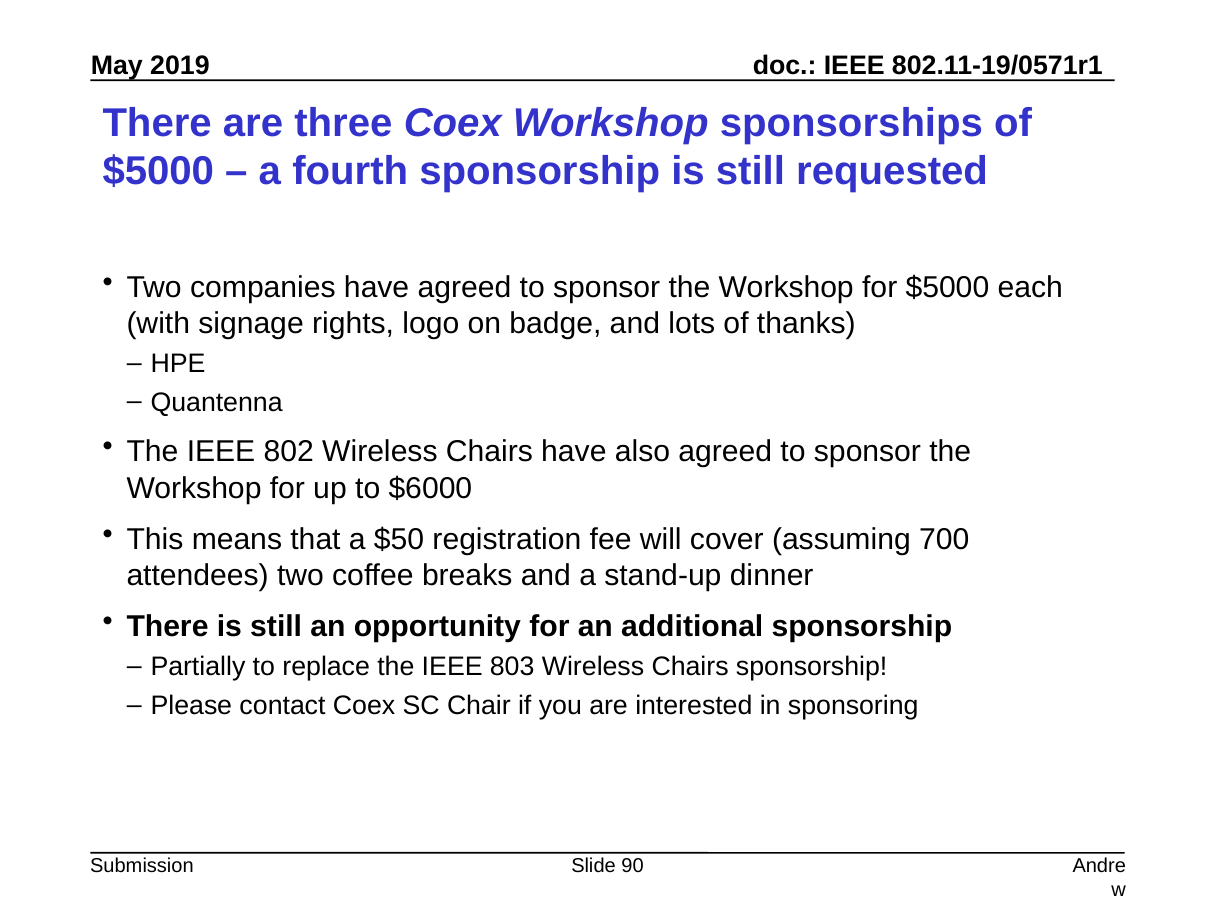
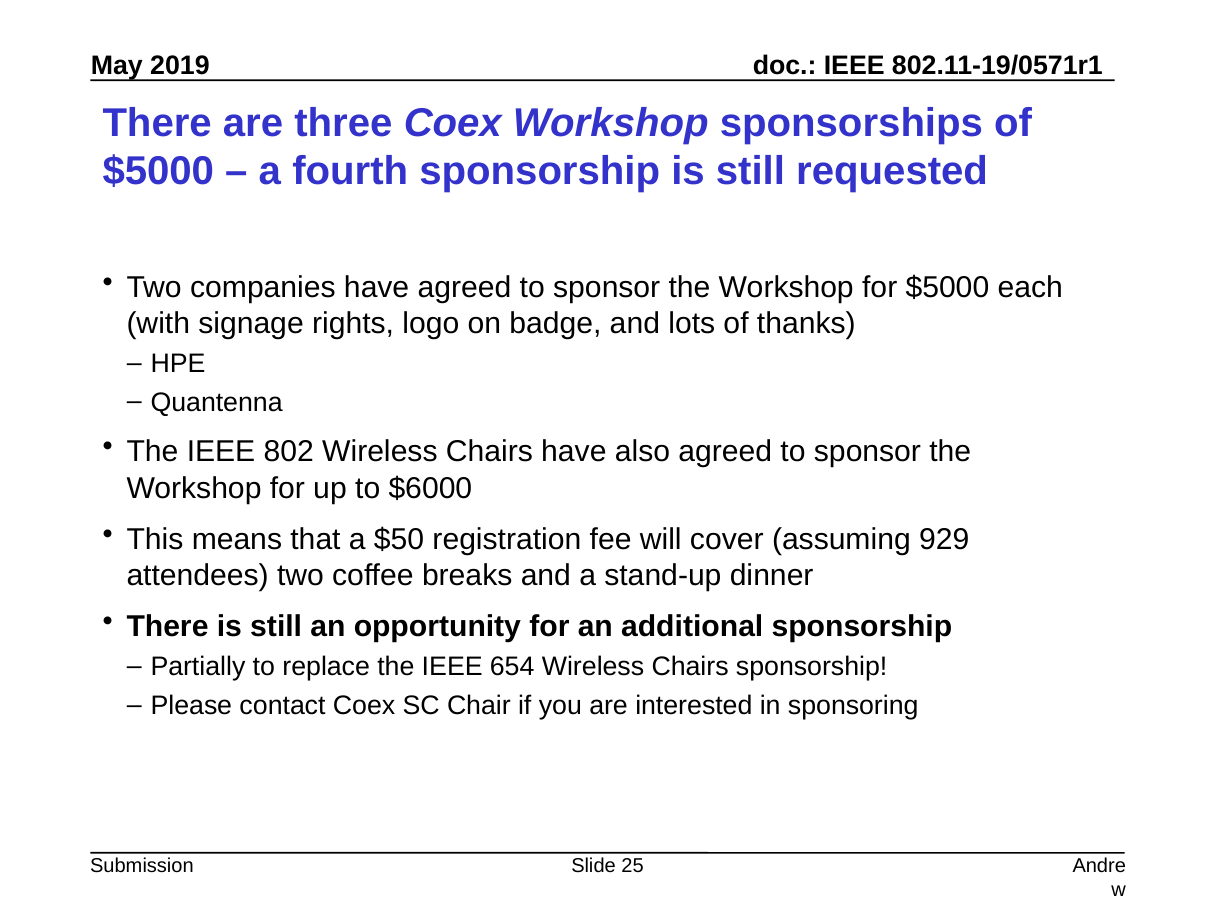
700: 700 -> 929
803: 803 -> 654
90: 90 -> 25
